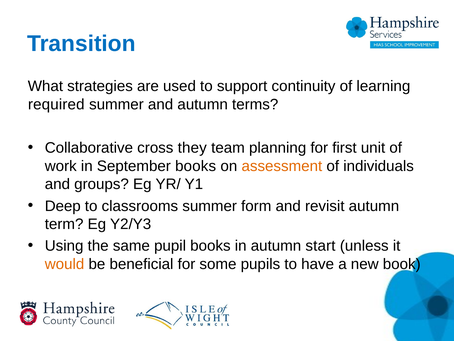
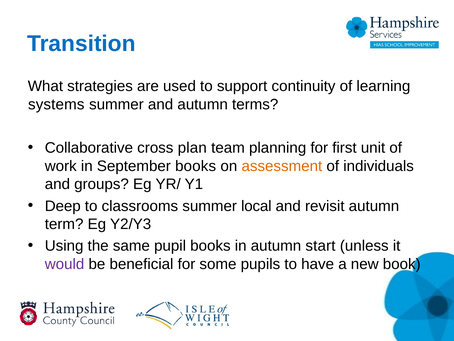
required: required -> systems
they: they -> plan
form: form -> local
would colour: orange -> purple
